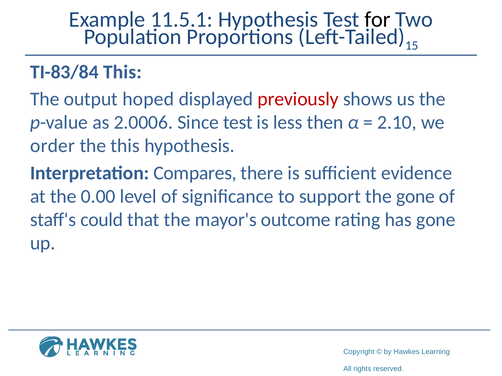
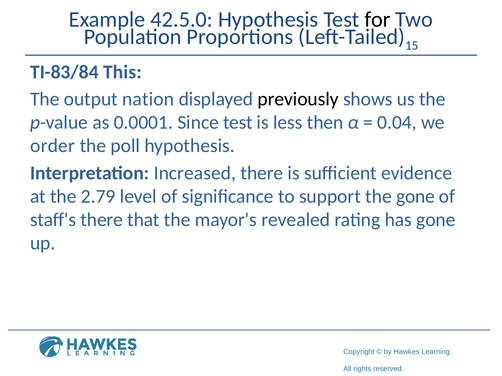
11.5.1: 11.5.1 -> 42.5.0
hoped: hoped -> nation
previously colour: red -> black
2.0006: 2.0006 -> 0.0001
2.10: 2.10 -> 0.04
the this: this -> poll
Compares: Compares -> Increased
0.00: 0.00 -> 2.79
staff's could: could -> there
outcome: outcome -> revealed
